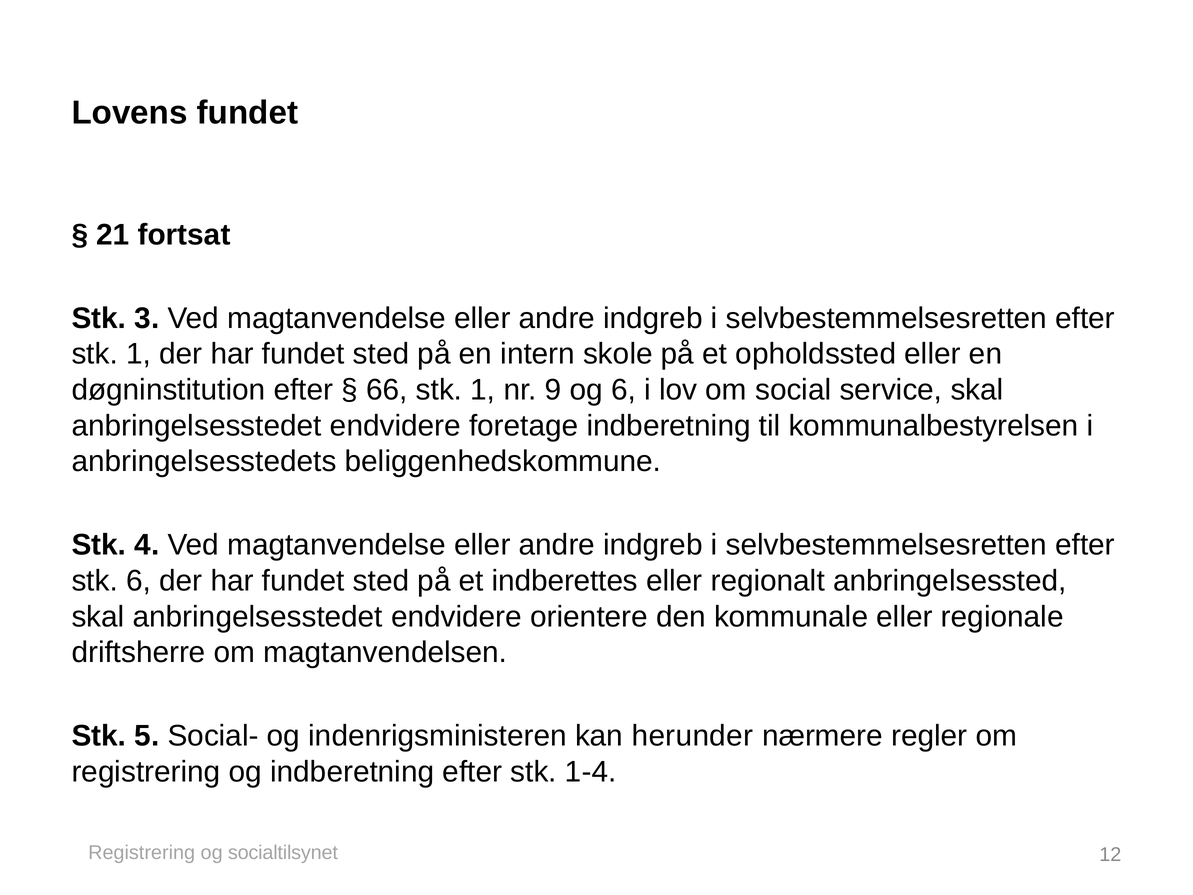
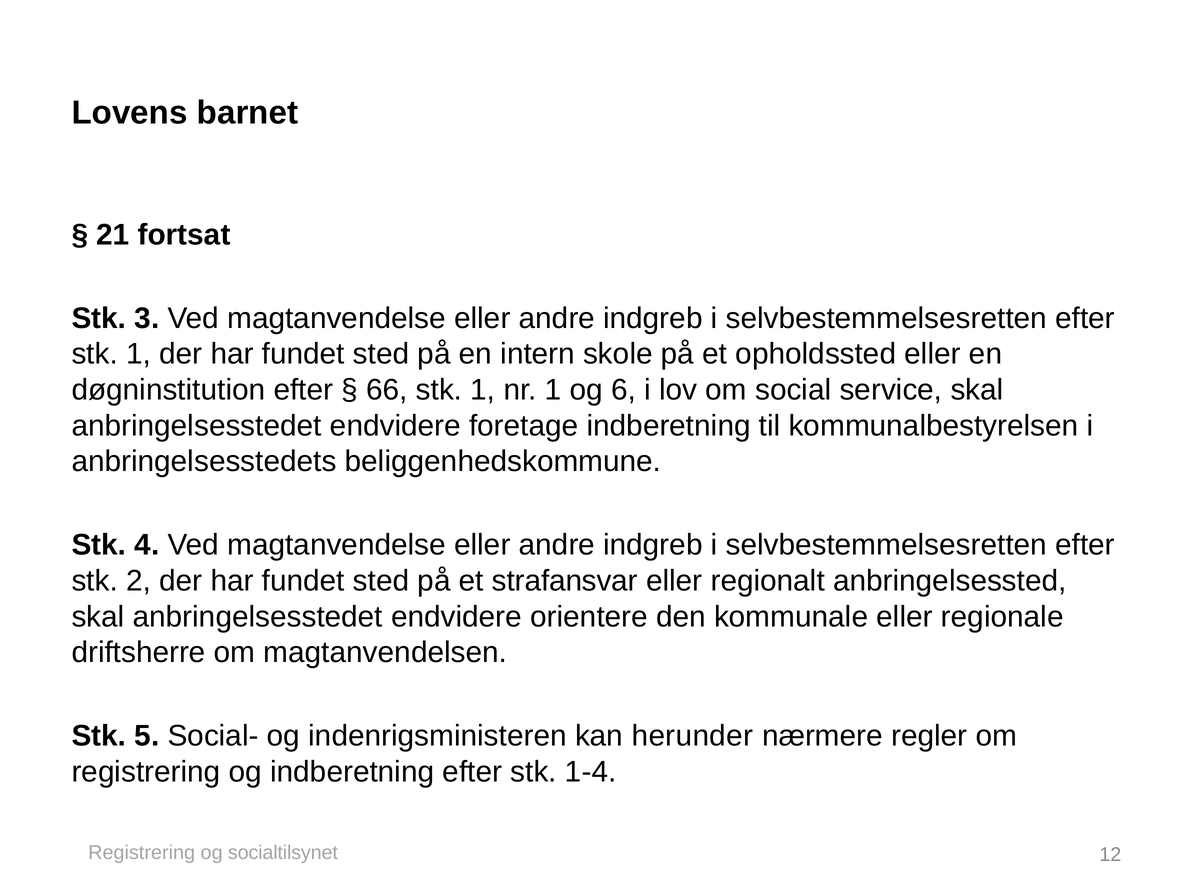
Lovens fundet: fundet -> barnet
nr 9: 9 -> 1
stk 6: 6 -> 2
indberettes: indberettes -> strafansvar
